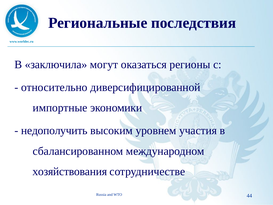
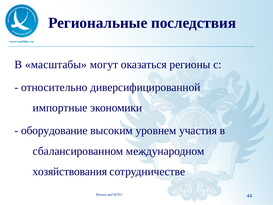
заключила: заключила -> масштабы
недополучить: недополучить -> оборудование
